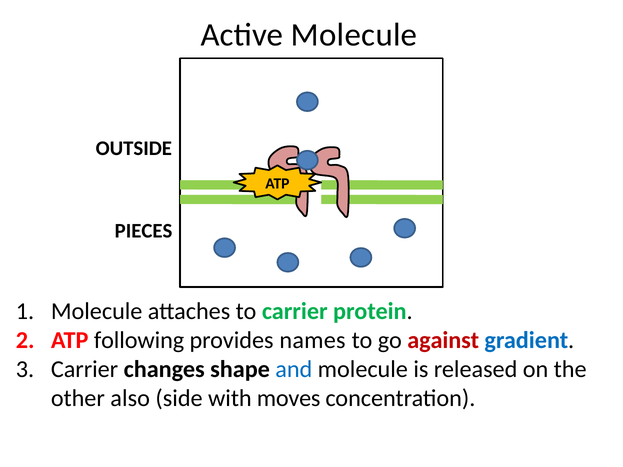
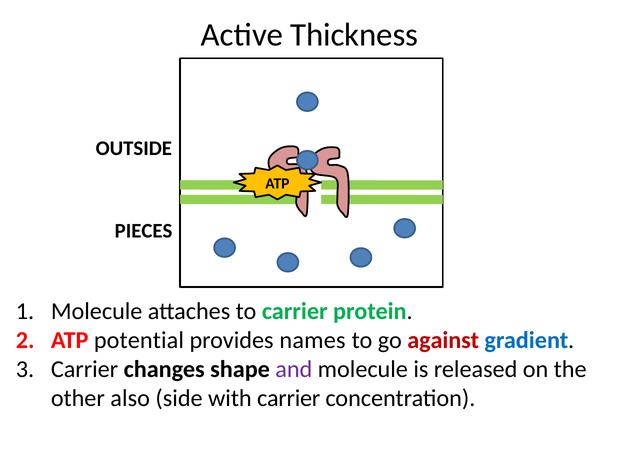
Active Molecule: Molecule -> Thickness
following: following -> potential
and colour: blue -> purple
with moves: moves -> carrier
